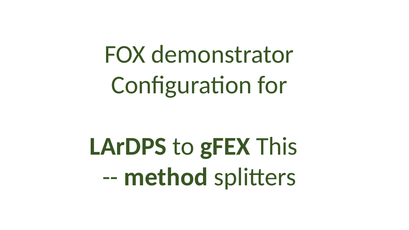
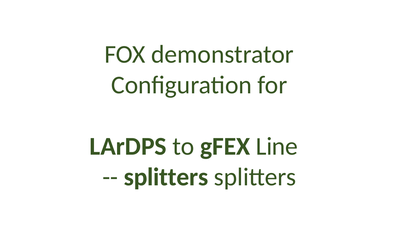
This: This -> Line
method at (166, 177): method -> splitters
